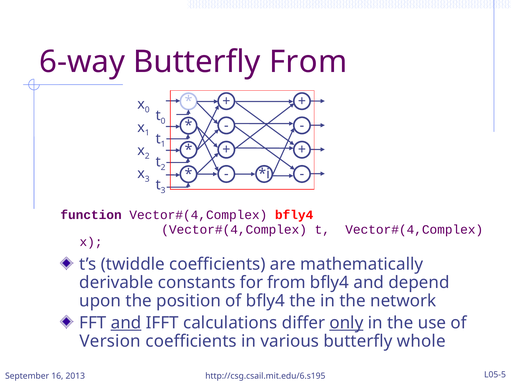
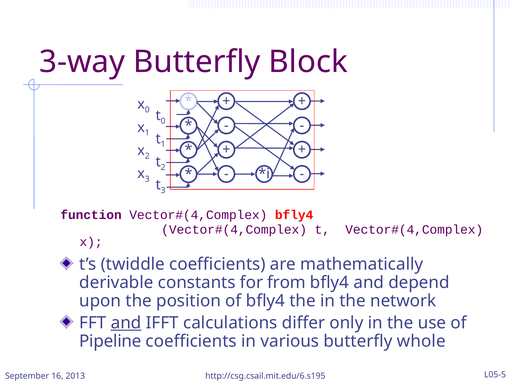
6-way: 6-way -> 3-way
Butterfly From: From -> Block
only underline: present -> none
Version: Version -> Pipeline
